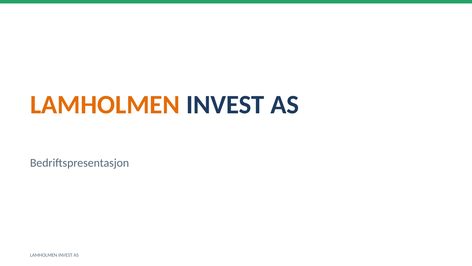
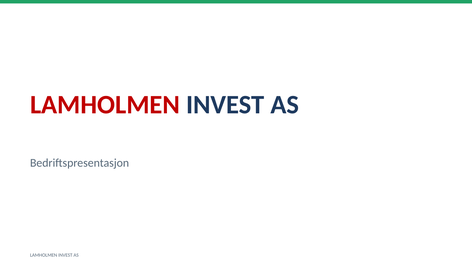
LAMHOLMEN at (105, 105) colour: orange -> red
